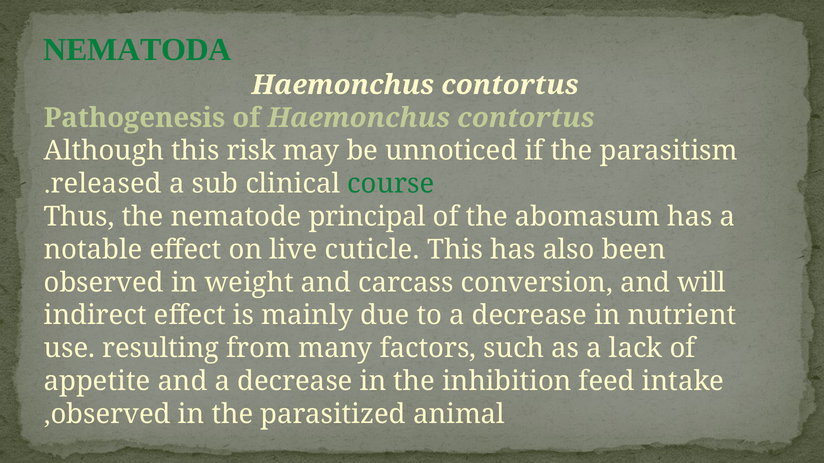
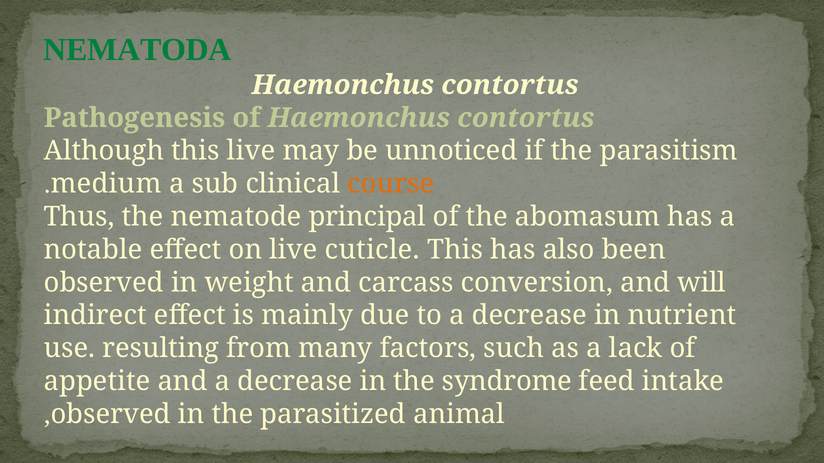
this risk: risk -> live
released: released -> medium
course colour: green -> orange
inhibition: inhibition -> syndrome
